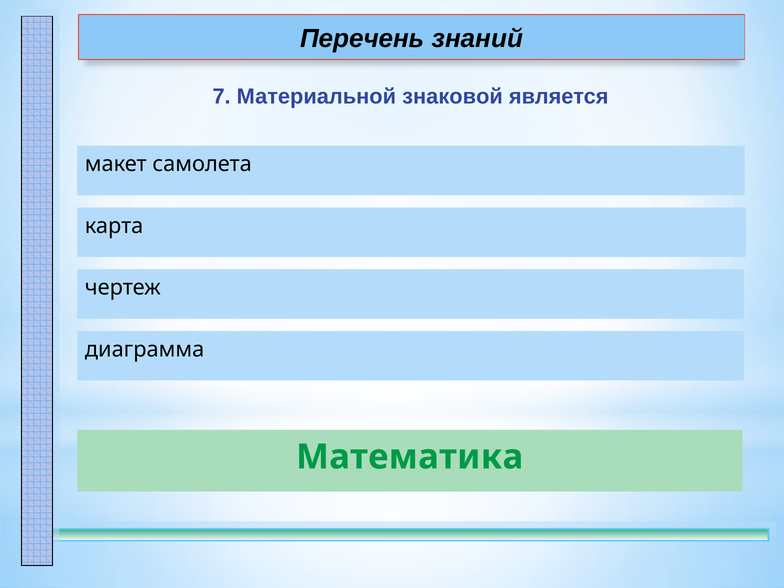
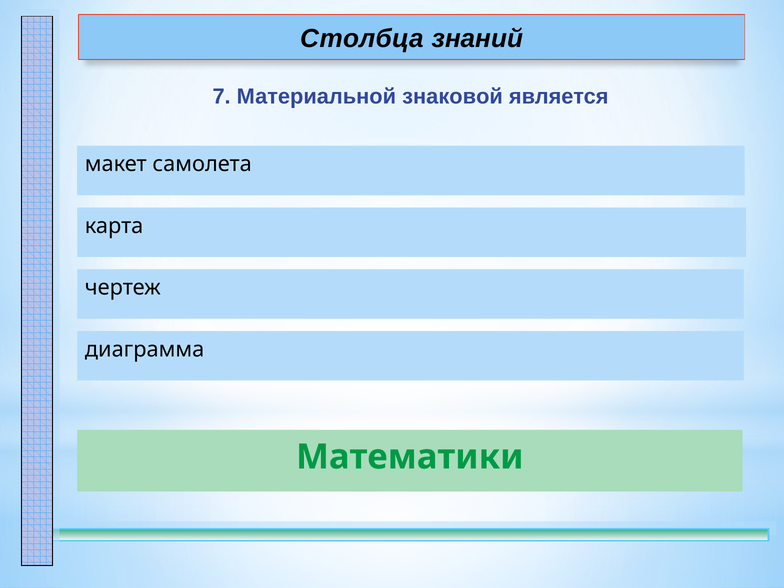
Перечень: Перечень -> Столбца
Математика: Математика -> Математики
